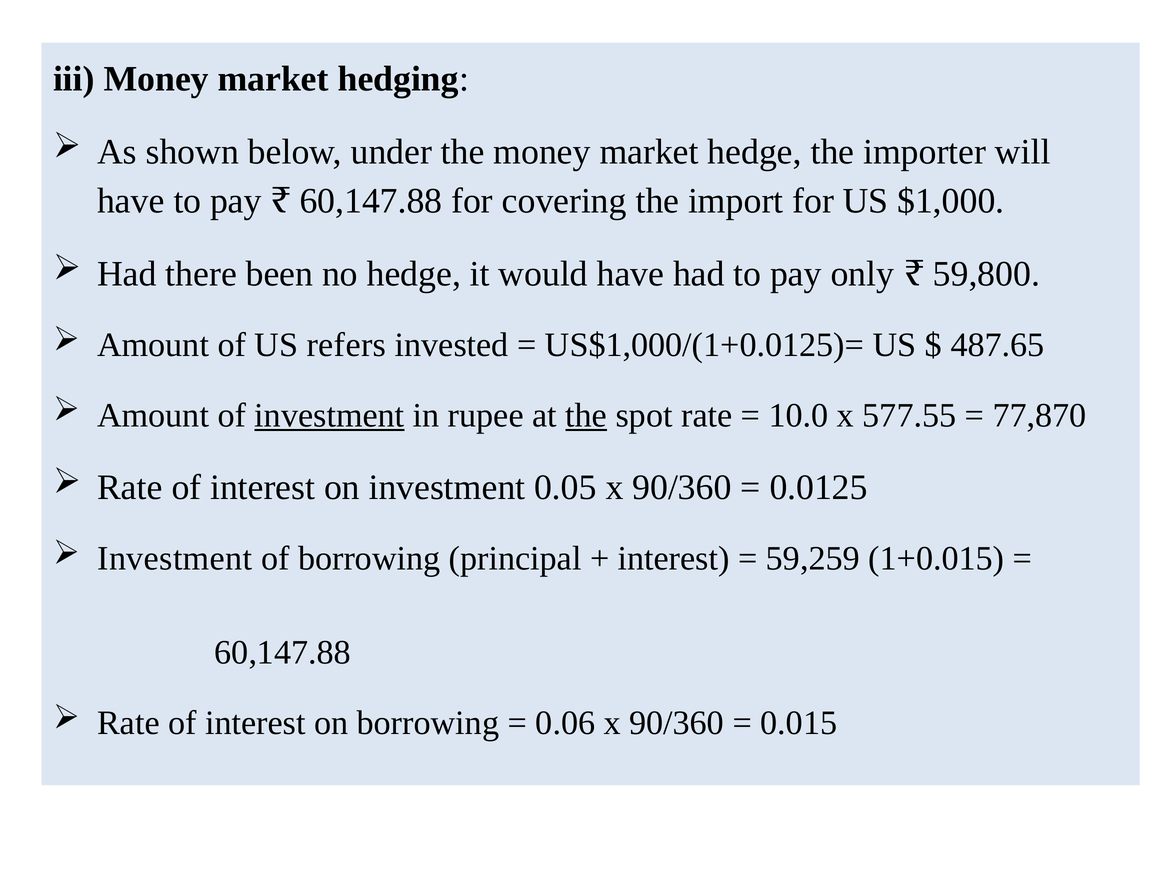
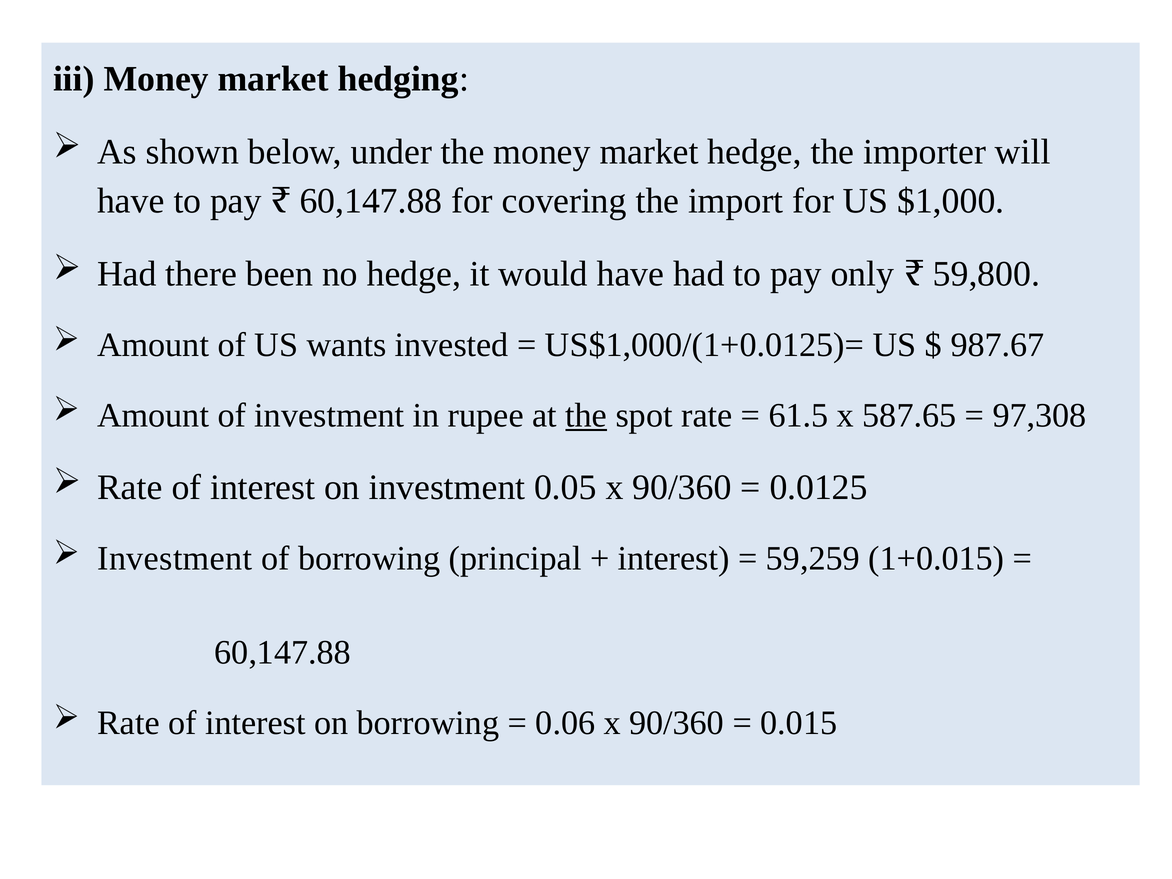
refers: refers -> wants
487.65: 487.65 -> 987.67
investment at (329, 415) underline: present -> none
10.0: 10.0 -> 61.5
577.55: 577.55 -> 587.65
77,870: 77,870 -> 97,308
